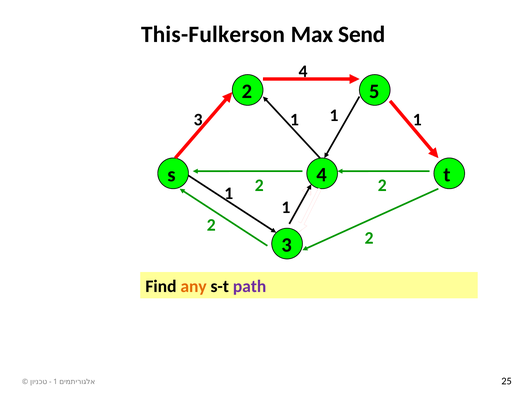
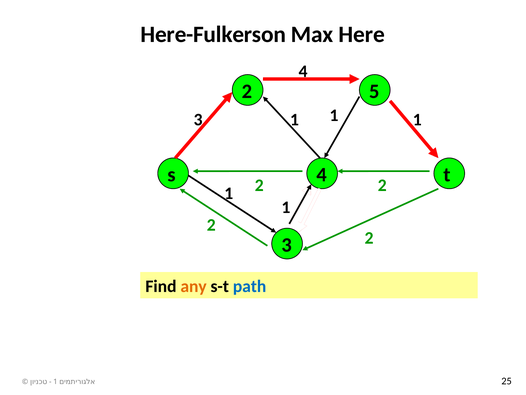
This-Fulkerson: This-Fulkerson -> Here-Fulkerson
Send: Send -> Here
path colour: purple -> blue
